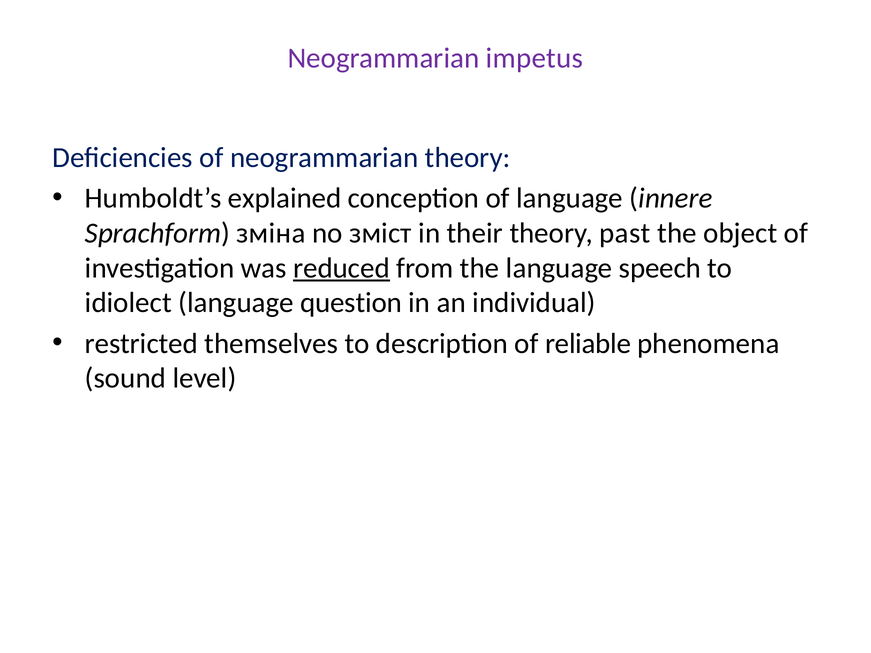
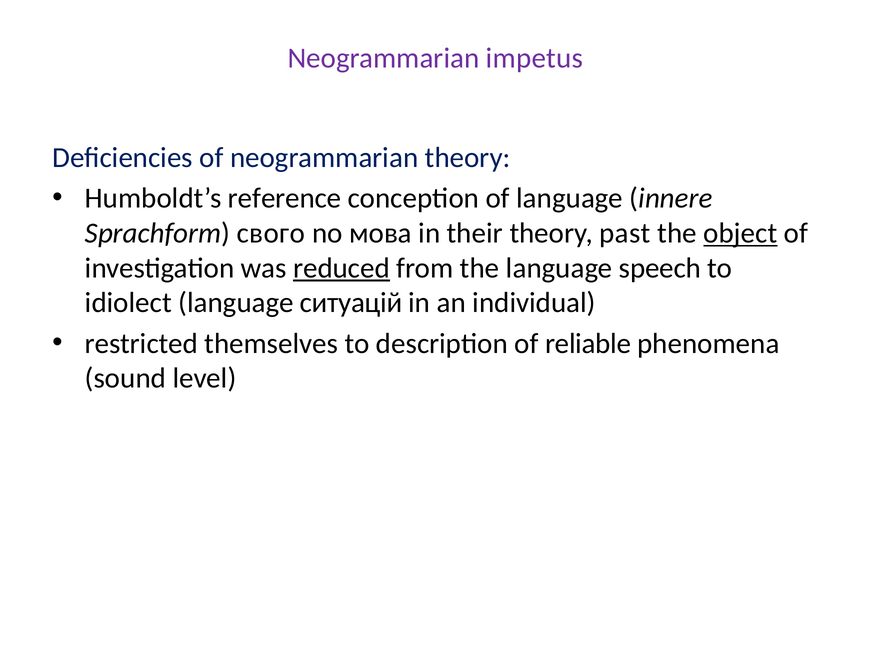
explained: explained -> reference
зміна: зміна -> свого
зміст: зміст -> мова
object underline: none -> present
question: question -> ситуацій
